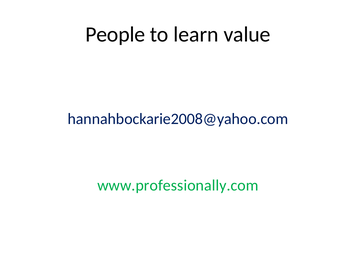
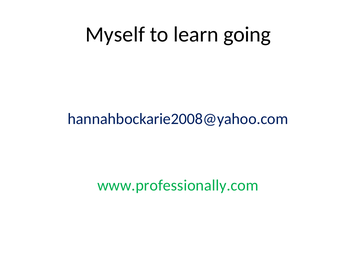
People: People -> Myself
value: value -> going
